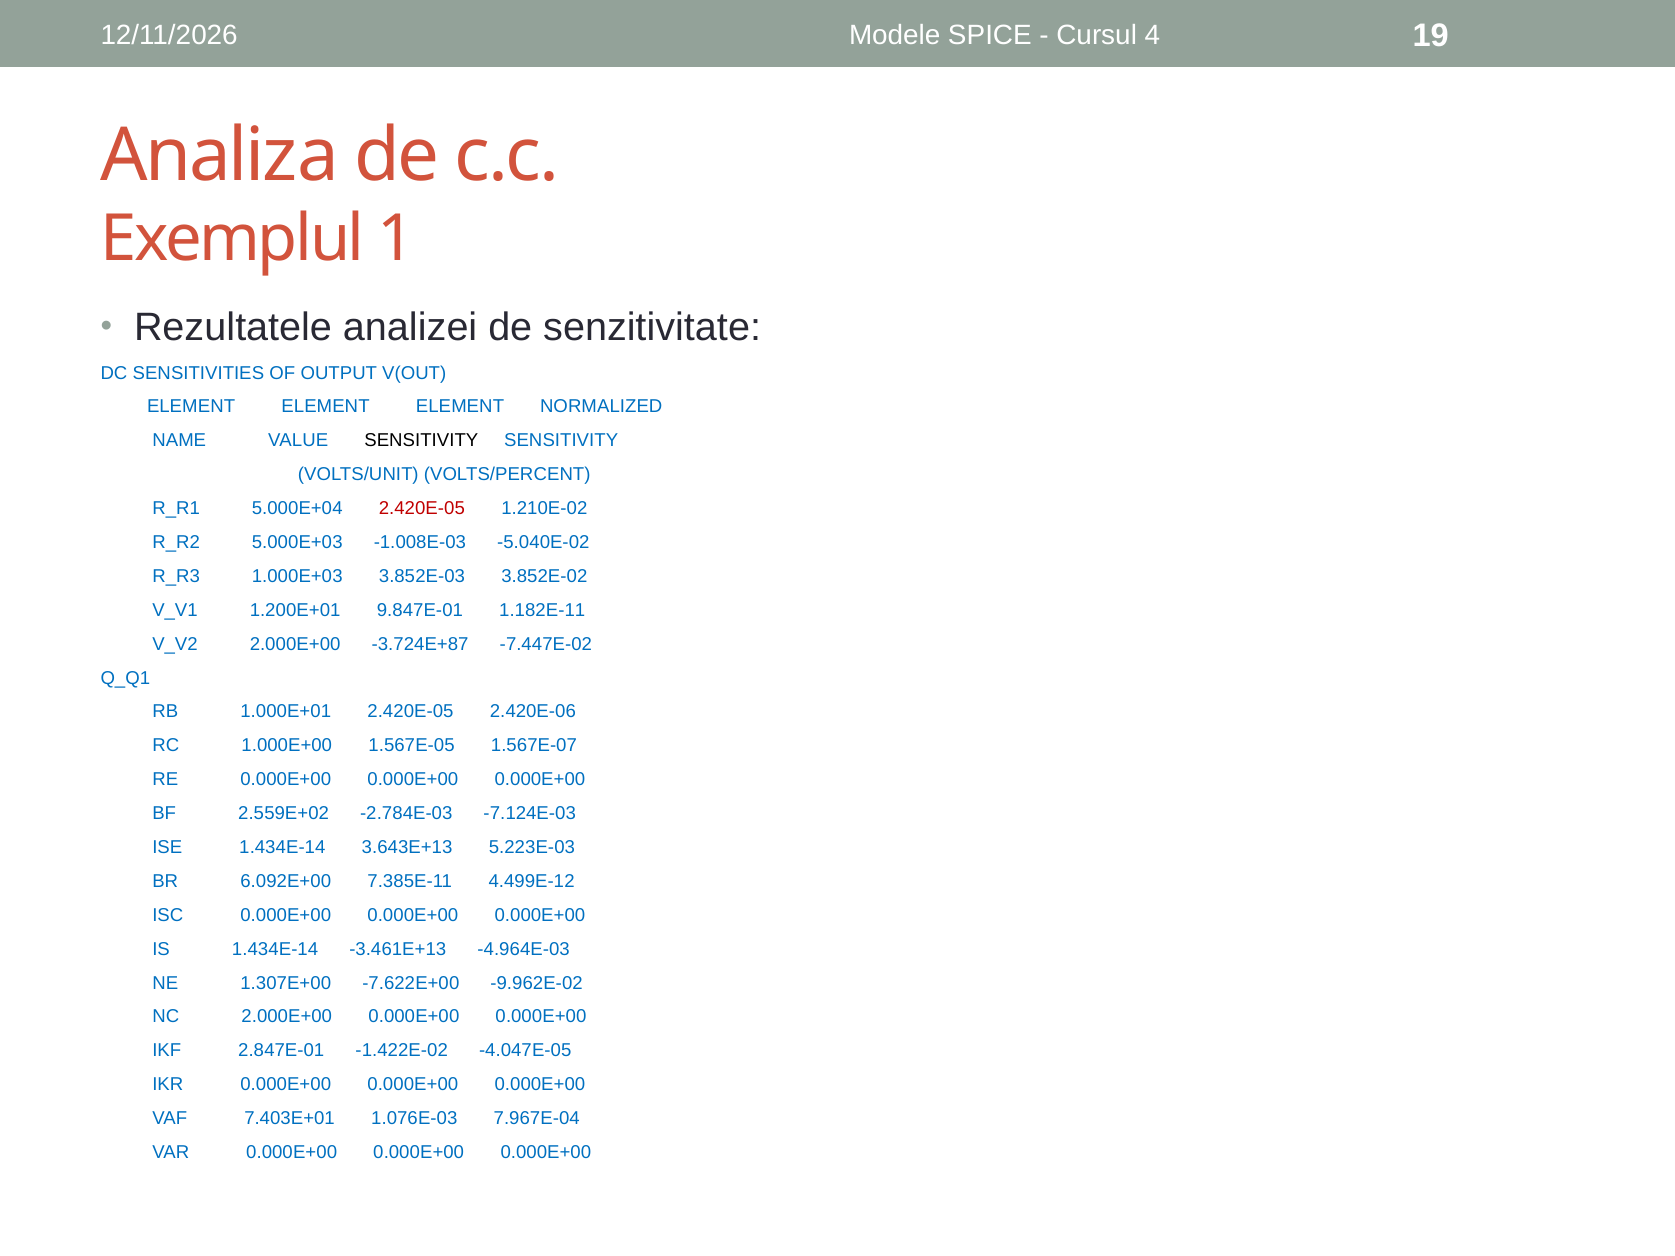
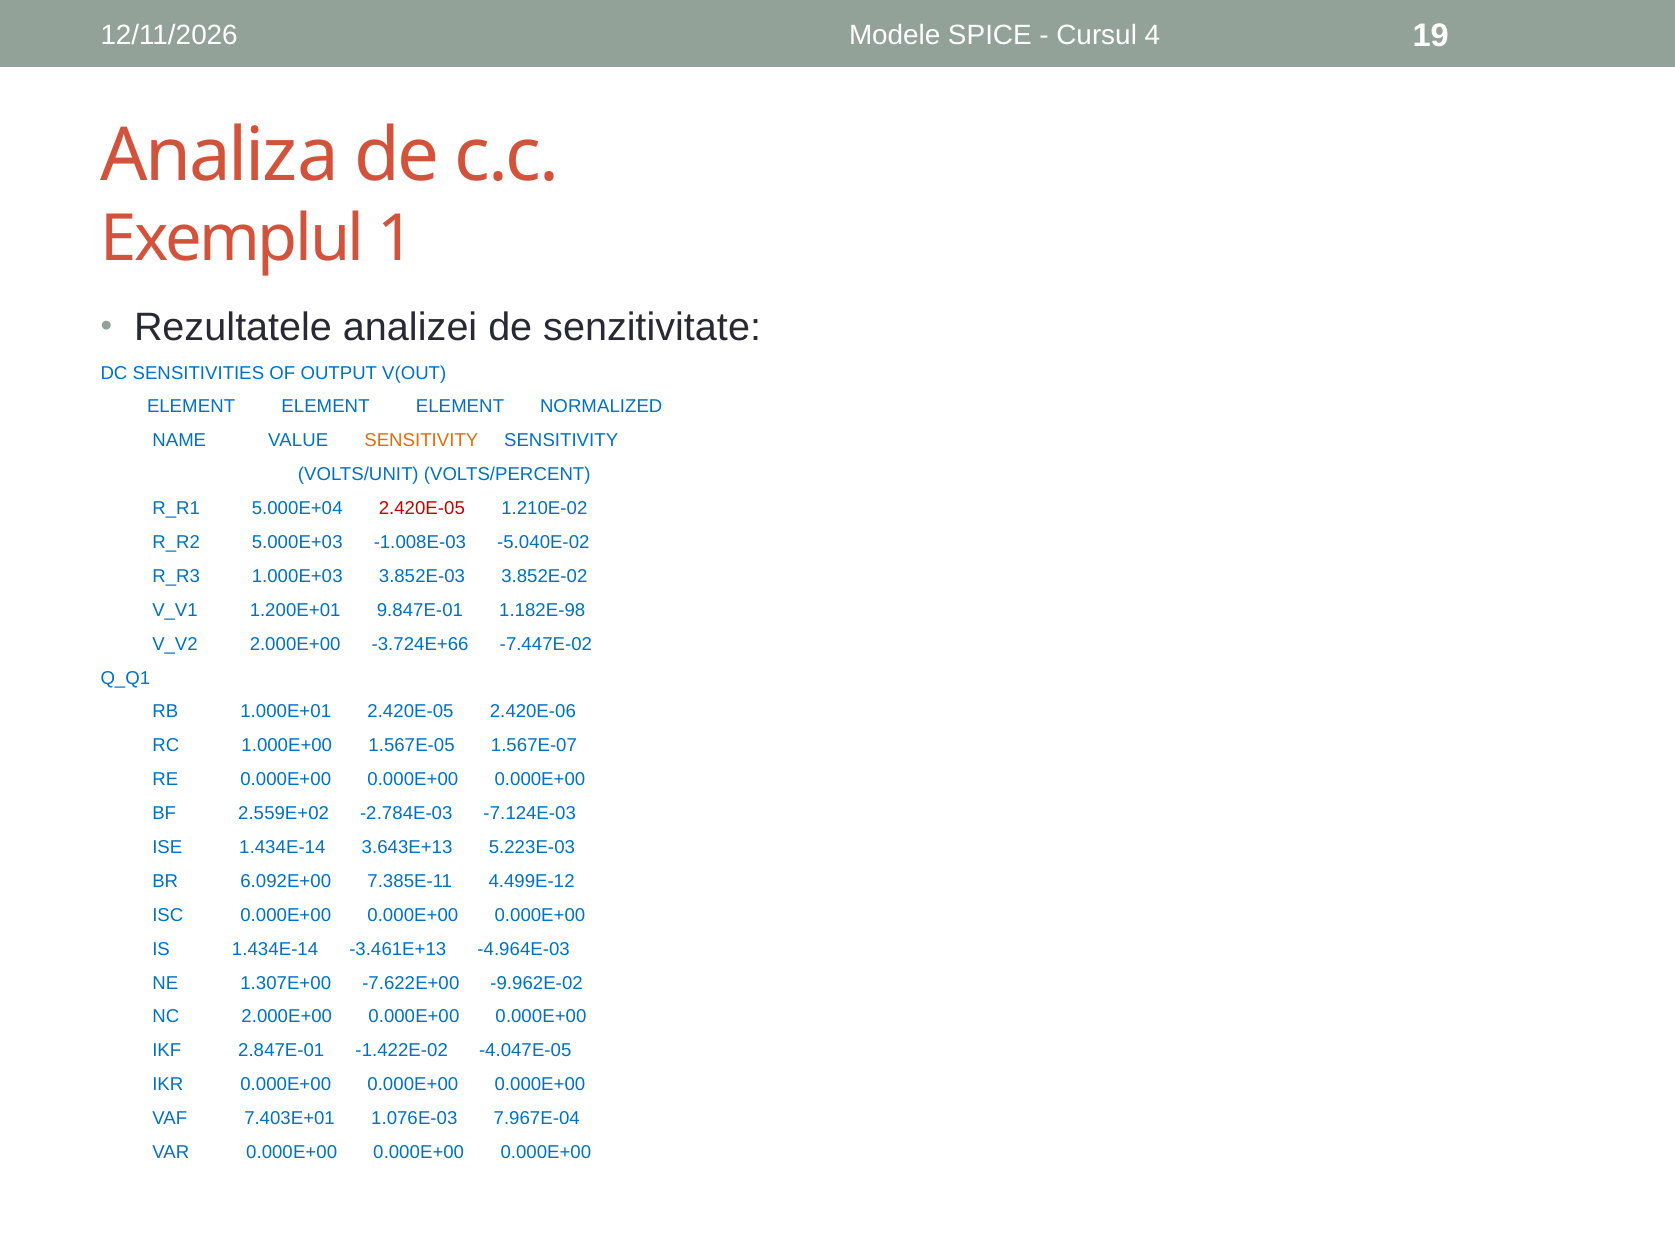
SENSITIVITY at (421, 441) colour: black -> orange
1.182E-11: 1.182E-11 -> 1.182E-98
-3.724E+87: -3.724E+87 -> -3.724E+66
